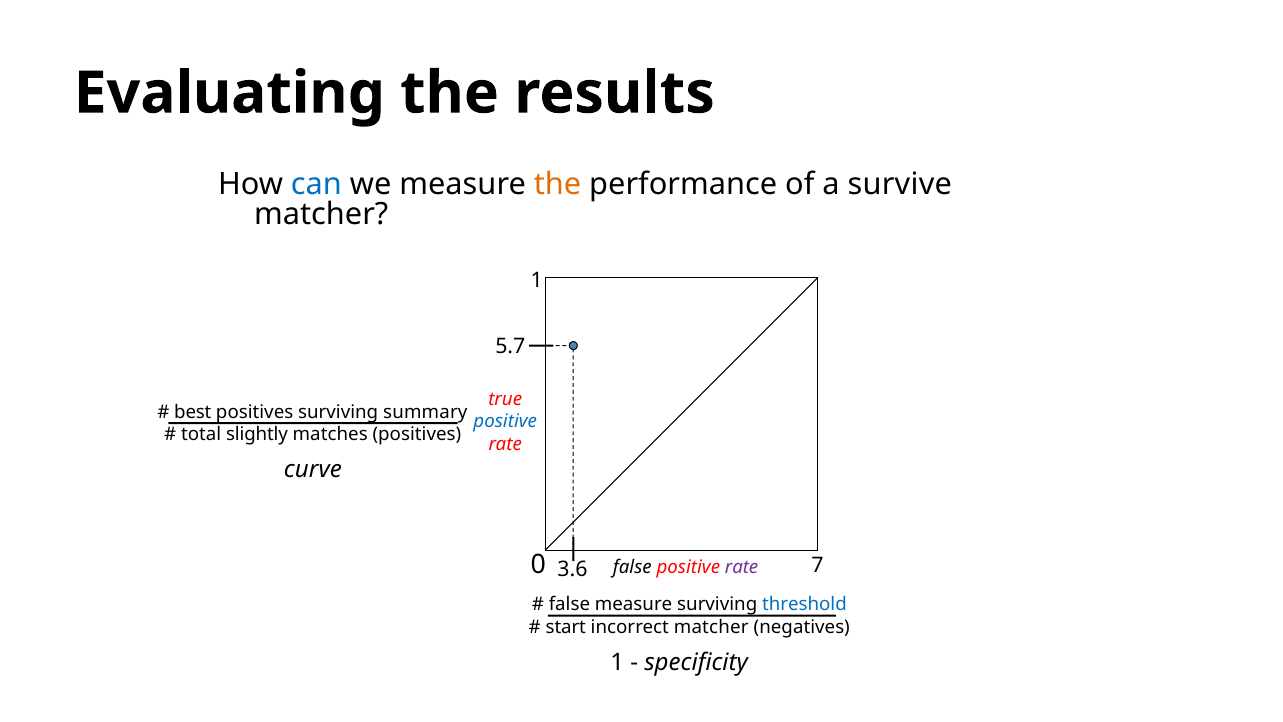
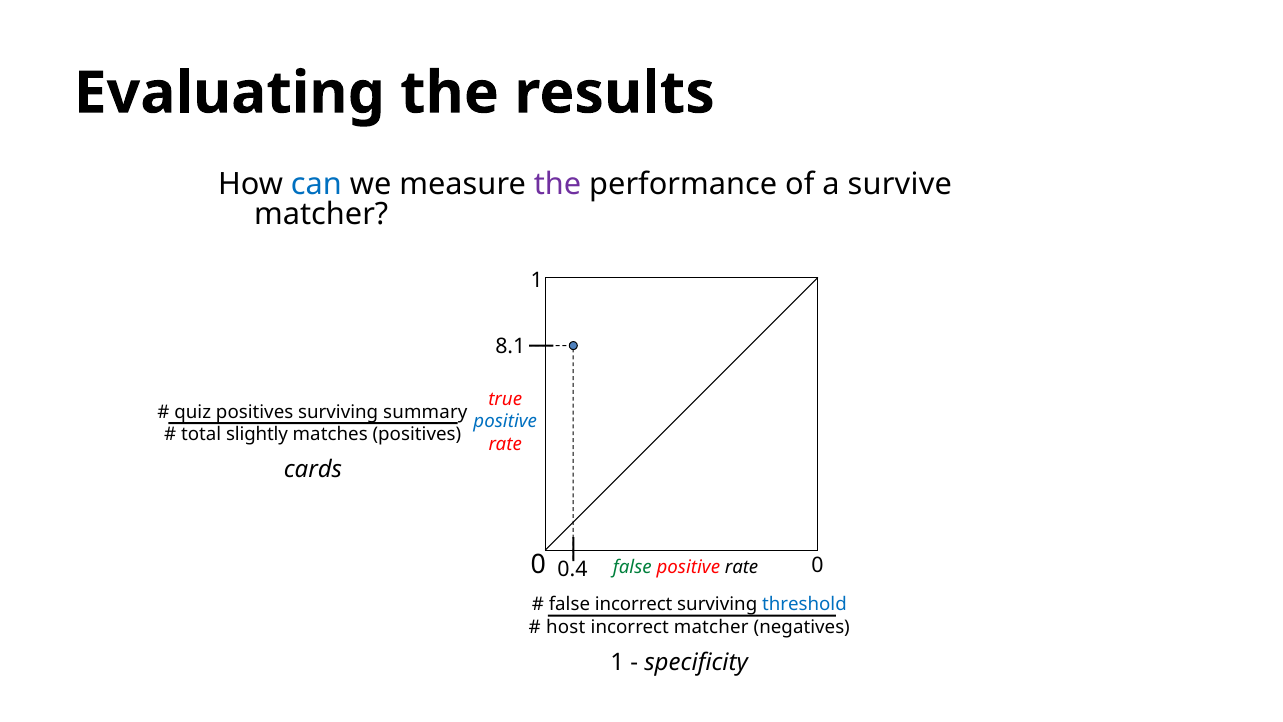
the at (558, 185) colour: orange -> purple
5.7: 5.7 -> 8.1
best: best -> quiz
curve: curve -> cards
0 7: 7 -> 0
false at (632, 567) colour: black -> green
rate at (742, 567) colour: purple -> black
3.6: 3.6 -> 0.4
false measure: measure -> incorrect
start: start -> host
